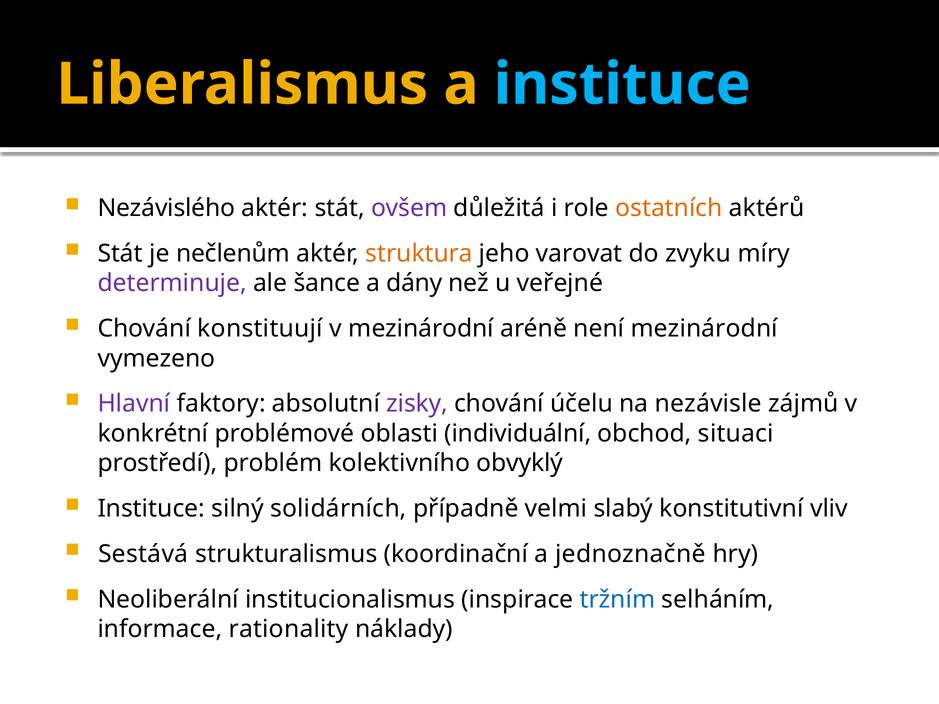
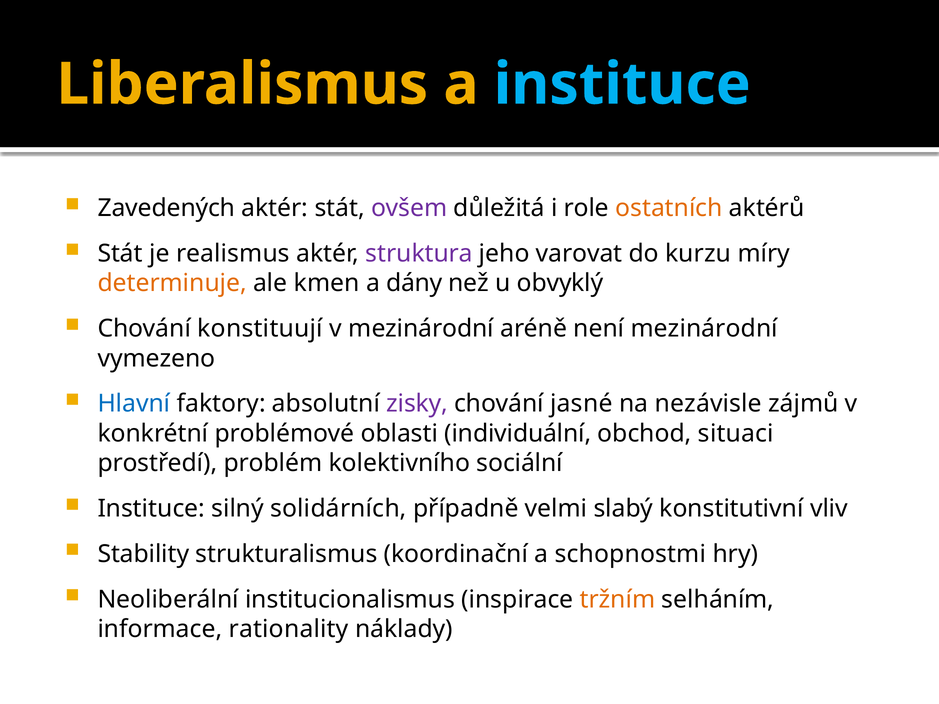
Nezávislého: Nezávislého -> Zavedených
nečlenům: nečlenům -> realismus
struktura colour: orange -> purple
zvyku: zvyku -> kurzu
determinuje colour: purple -> orange
šance: šance -> kmen
veřejné: veřejné -> obvyklý
Hlavní colour: purple -> blue
účelu: účelu -> jasné
obvyklý: obvyklý -> sociální
Sestává: Sestává -> Stability
jednoznačně: jednoznačně -> schopnostmi
tržním colour: blue -> orange
